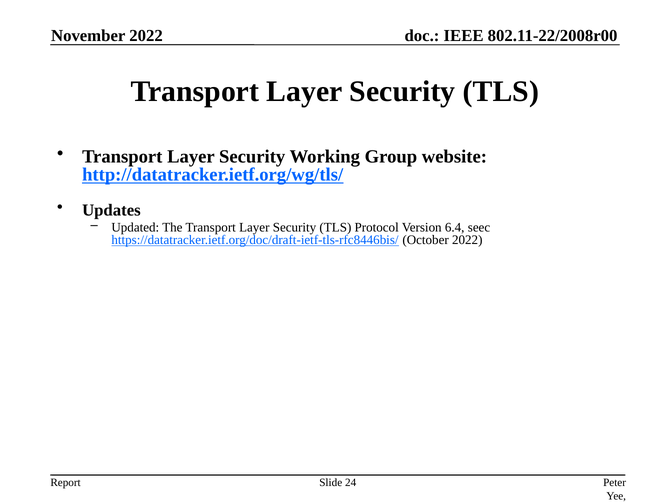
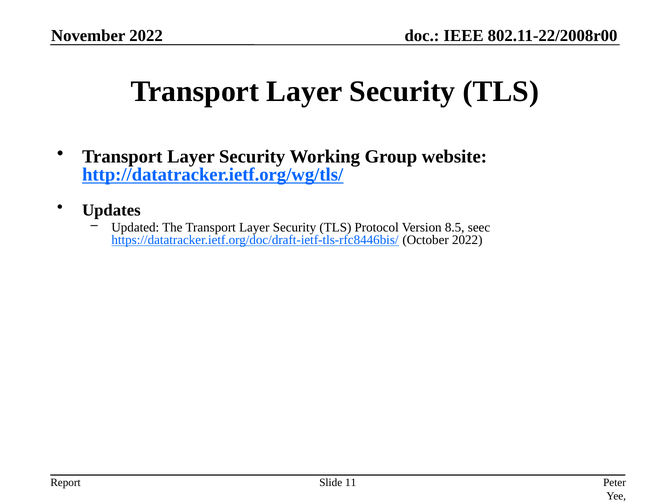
6.4: 6.4 -> 8.5
24: 24 -> 11
